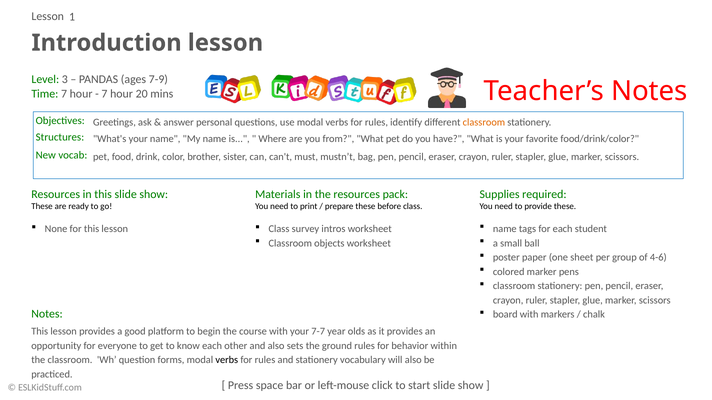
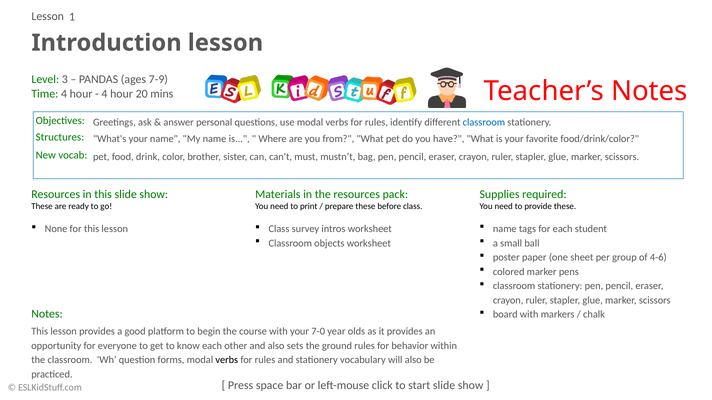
7 at (64, 94): 7 -> 4
7 at (104, 94): 7 -> 4
classroom at (484, 122) colour: orange -> blue
7-7: 7-7 -> 7-0
